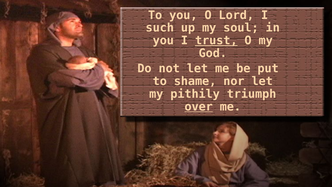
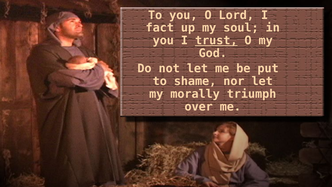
such: such -> fact
pithily: pithily -> morally
over underline: present -> none
